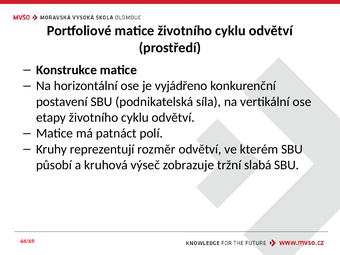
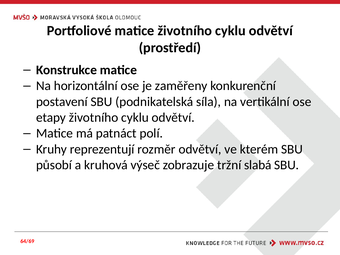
vyjádřeno: vyjádřeno -> zaměřeny
